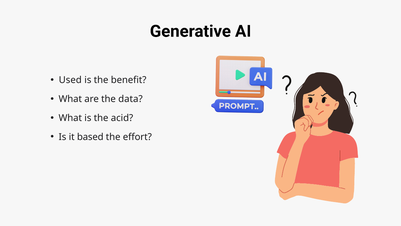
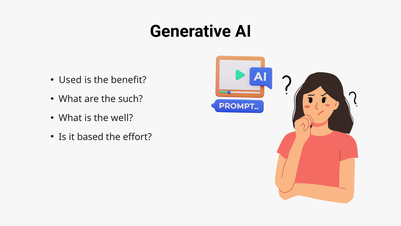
data: data -> such
acid: acid -> well
